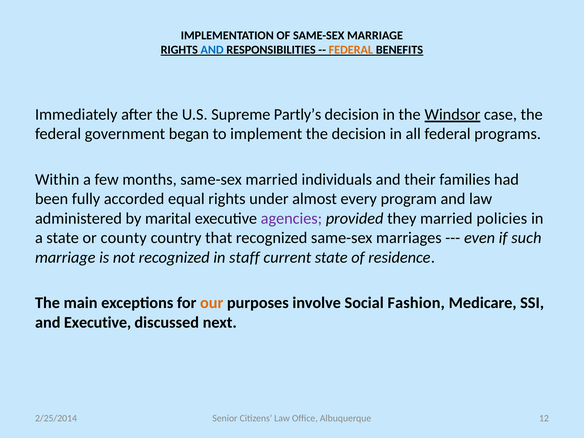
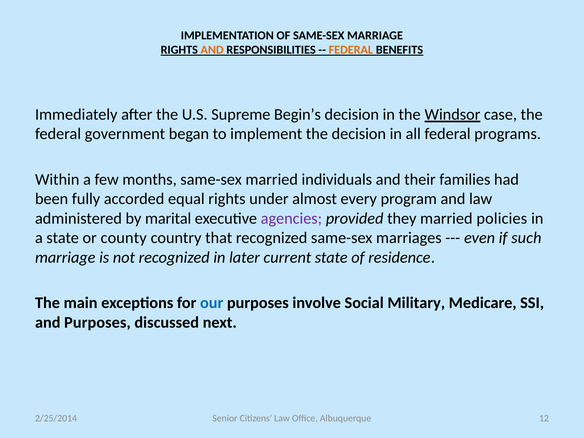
AND at (212, 50) colour: blue -> orange
Partly’s: Partly’s -> Begin’s
staff: staff -> later
our colour: orange -> blue
Fashion: Fashion -> Military
and Executive: Executive -> Purposes
